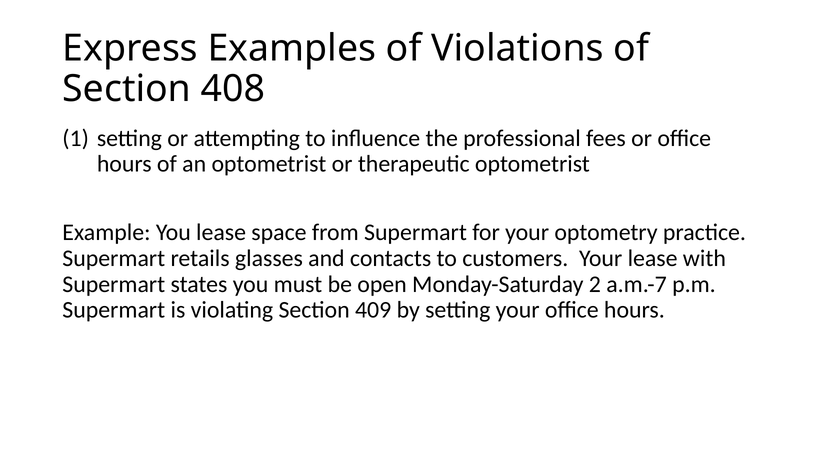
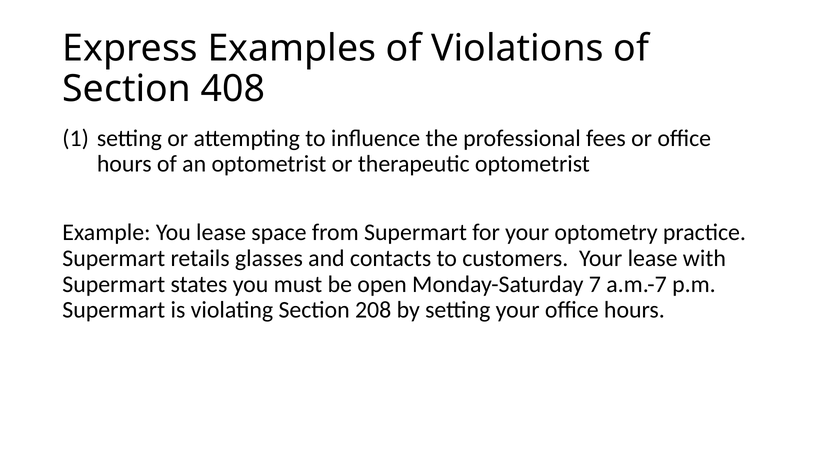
2: 2 -> 7
409: 409 -> 208
